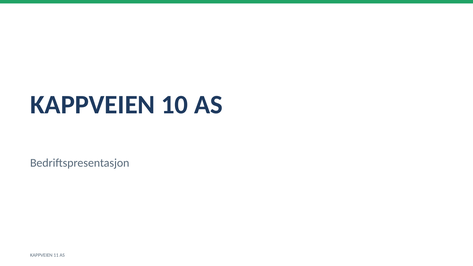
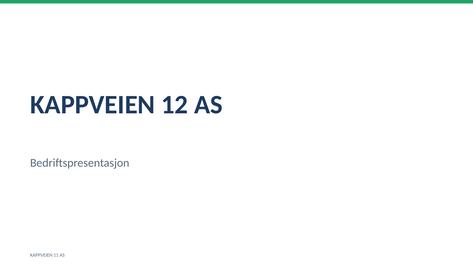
10: 10 -> 12
